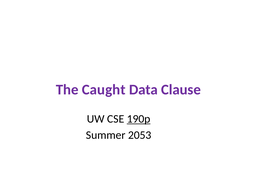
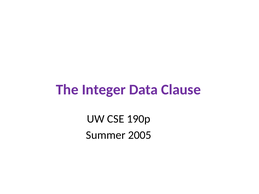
Caught: Caught -> Integer
190p underline: present -> none
2053: 2053 -> 2005
